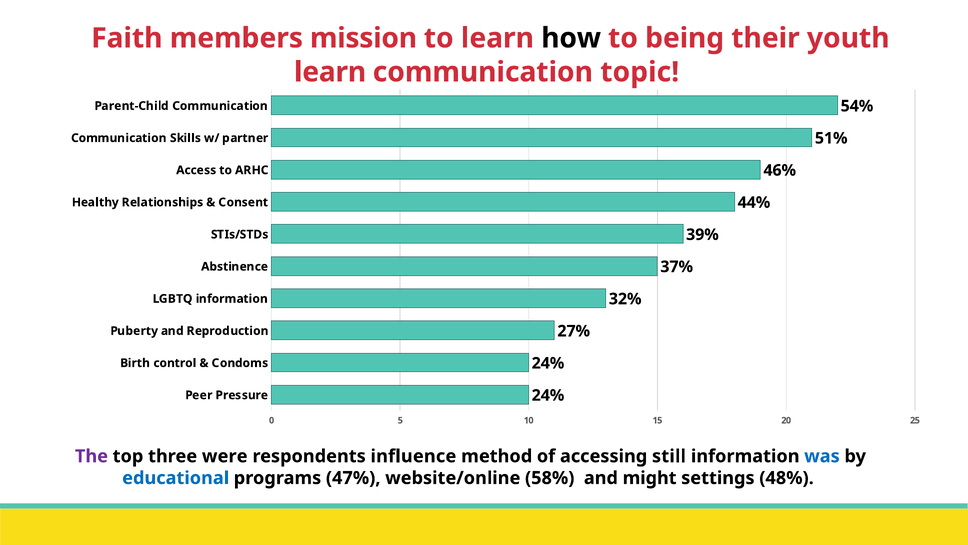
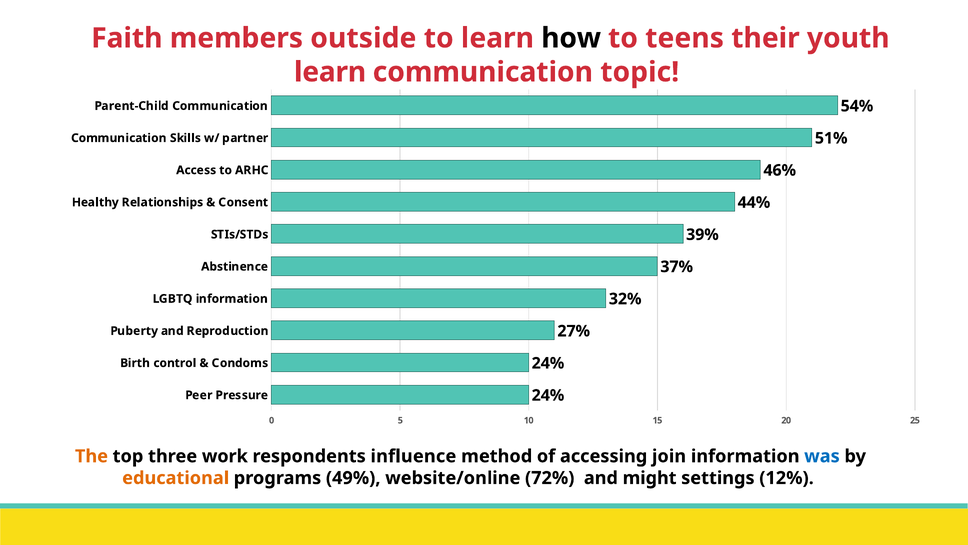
mission: mission -> outside
being: being -> teens
The colour: purple -> orange
were: were -> work
still: still -> join
educational colour: blue -> orange
47%: 47% -> 49%
58%: 58% -> 72%
48%: 48% -> 12%
